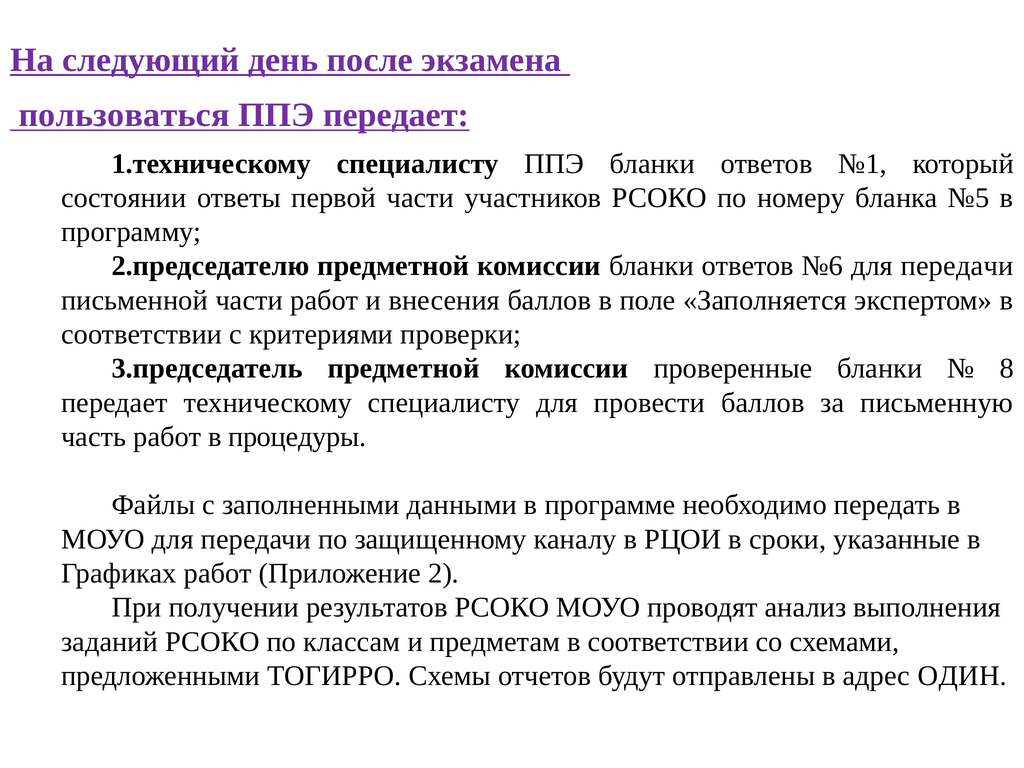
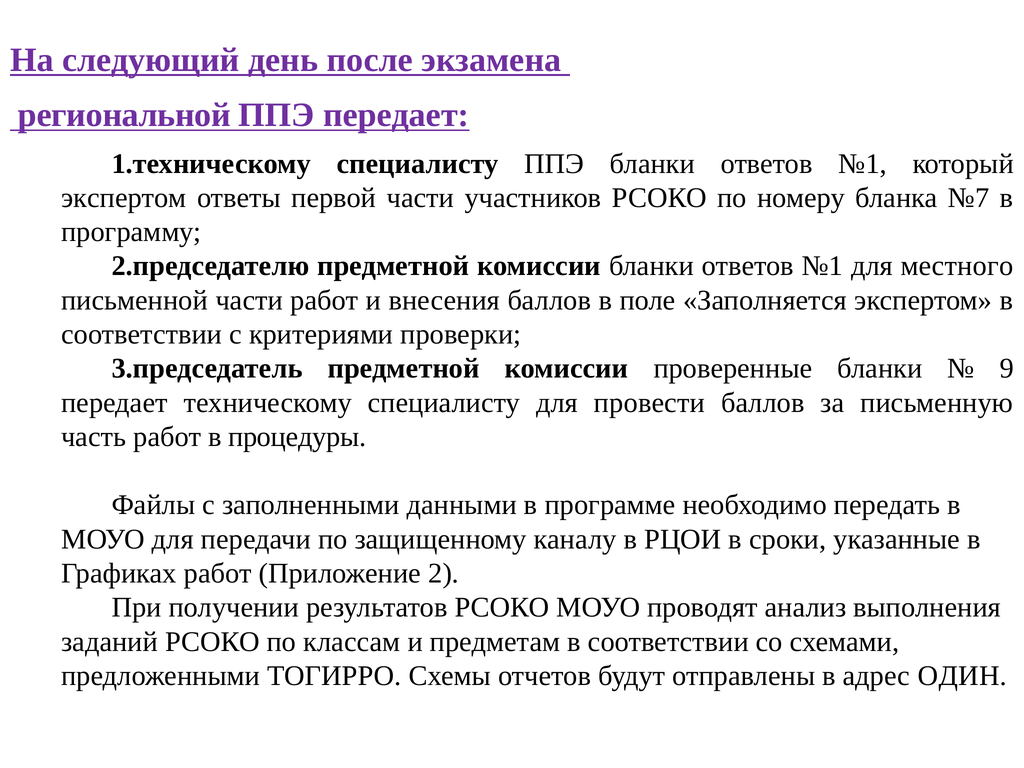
пользоваться: пользоваться -> региональной
состоянии at (124, 198): состоянии -> экспертом
№5: №5 -> №7
комиссии бланки ответов №6: №6 -> №1
передачи at (957, 266): передачи -> местного
8: 8 -> 9
